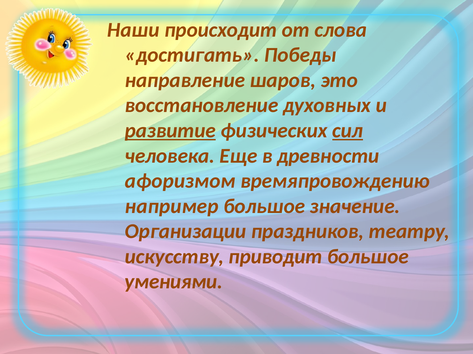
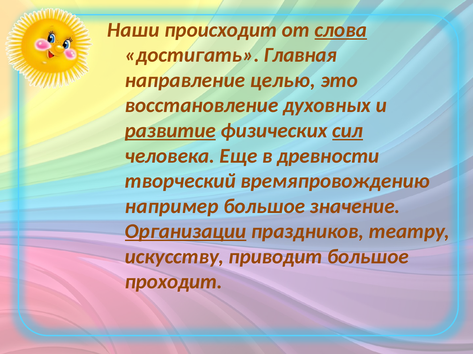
слова underline: none -> present
Победы: Победы -> Главная
шаров: шаров -> целью
афоризмом: афоризмом -> творческий
Организации underline: none -> present
умениями: умениями -> проходит
